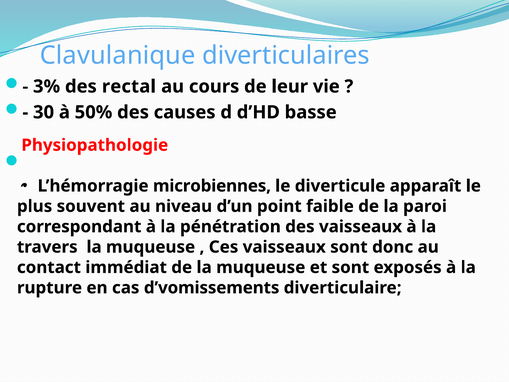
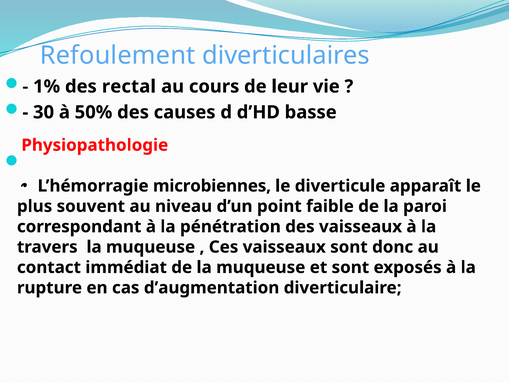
Clavulanique: Clavulanique -> Refoulement
3%: 3% -> 1%
d’vomissements: d’vomissements -> d’augmentation
